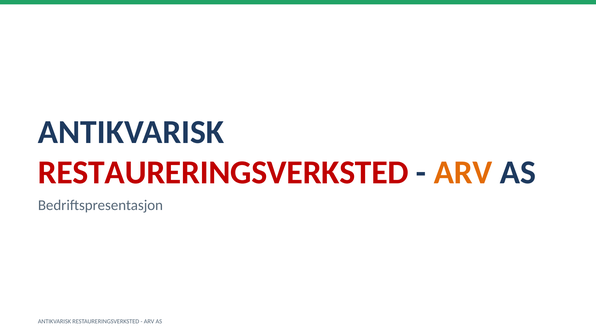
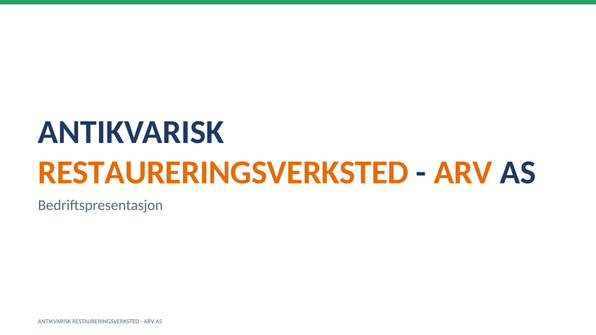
RESTAURERINGSVERKSTED at (223, 172) colour: red -> orange
